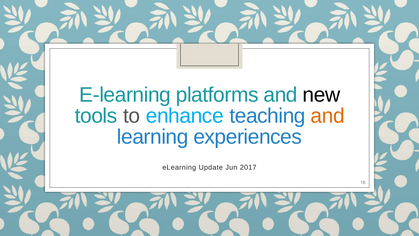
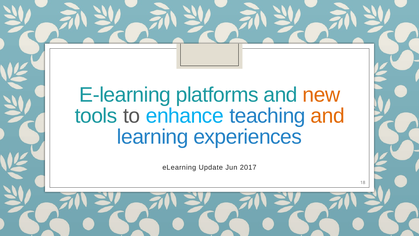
new colour: black -> orange
